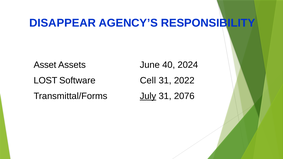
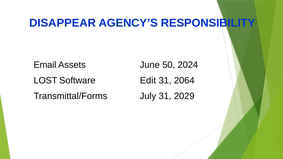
Asset: Asset -> Email
40: 40 -> 50
Cell: Cell -> Edit
2022: 2022 -> 2064
July underline: present -> none
2076: 2076 -> 2029
